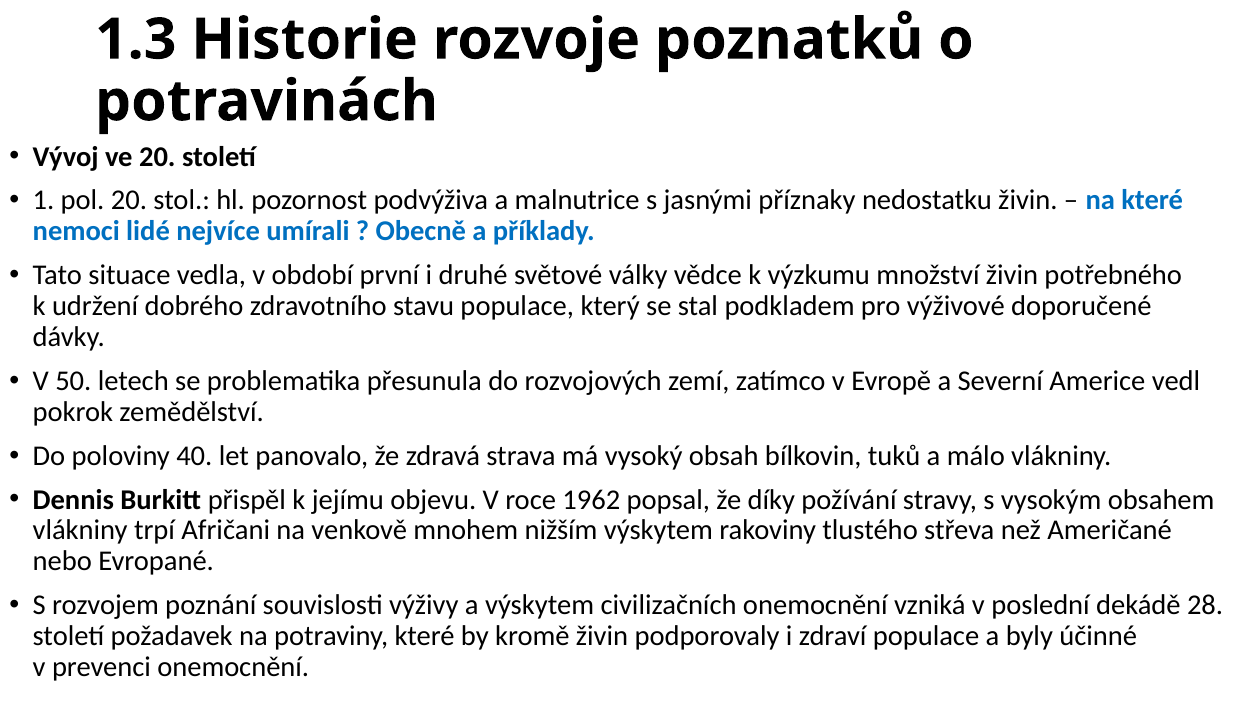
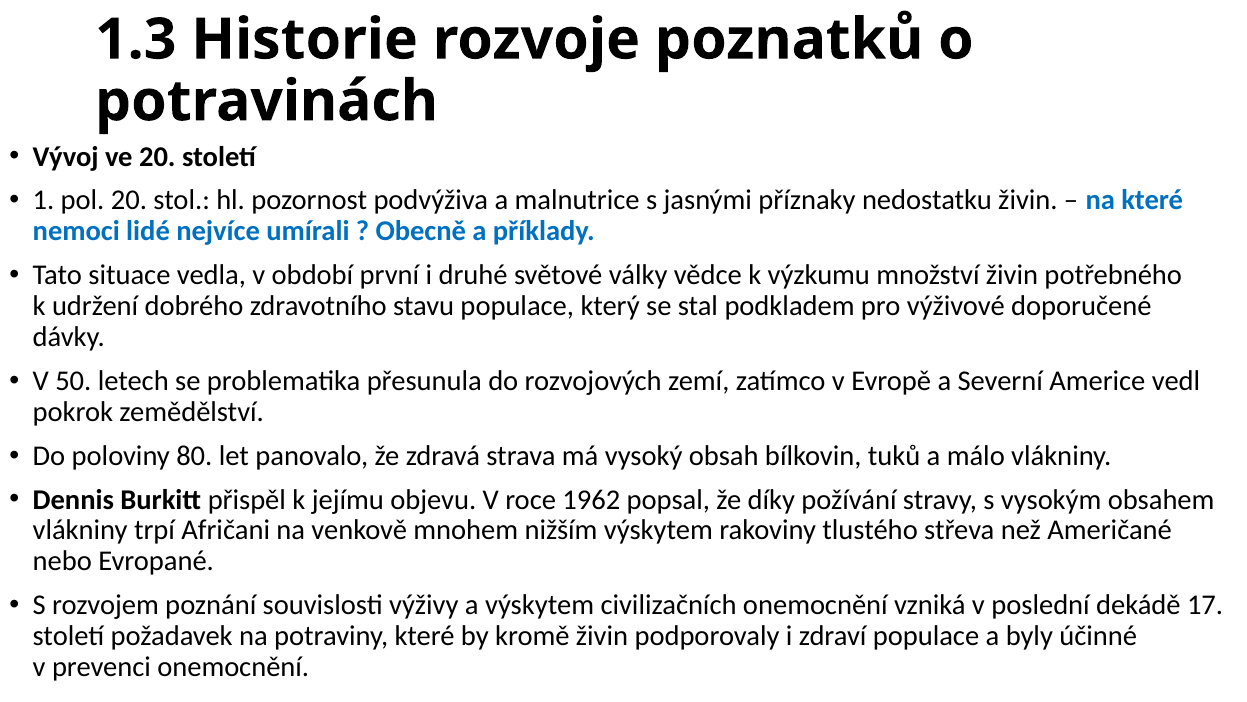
40: 40 -> 80
28: 28 -> 17
